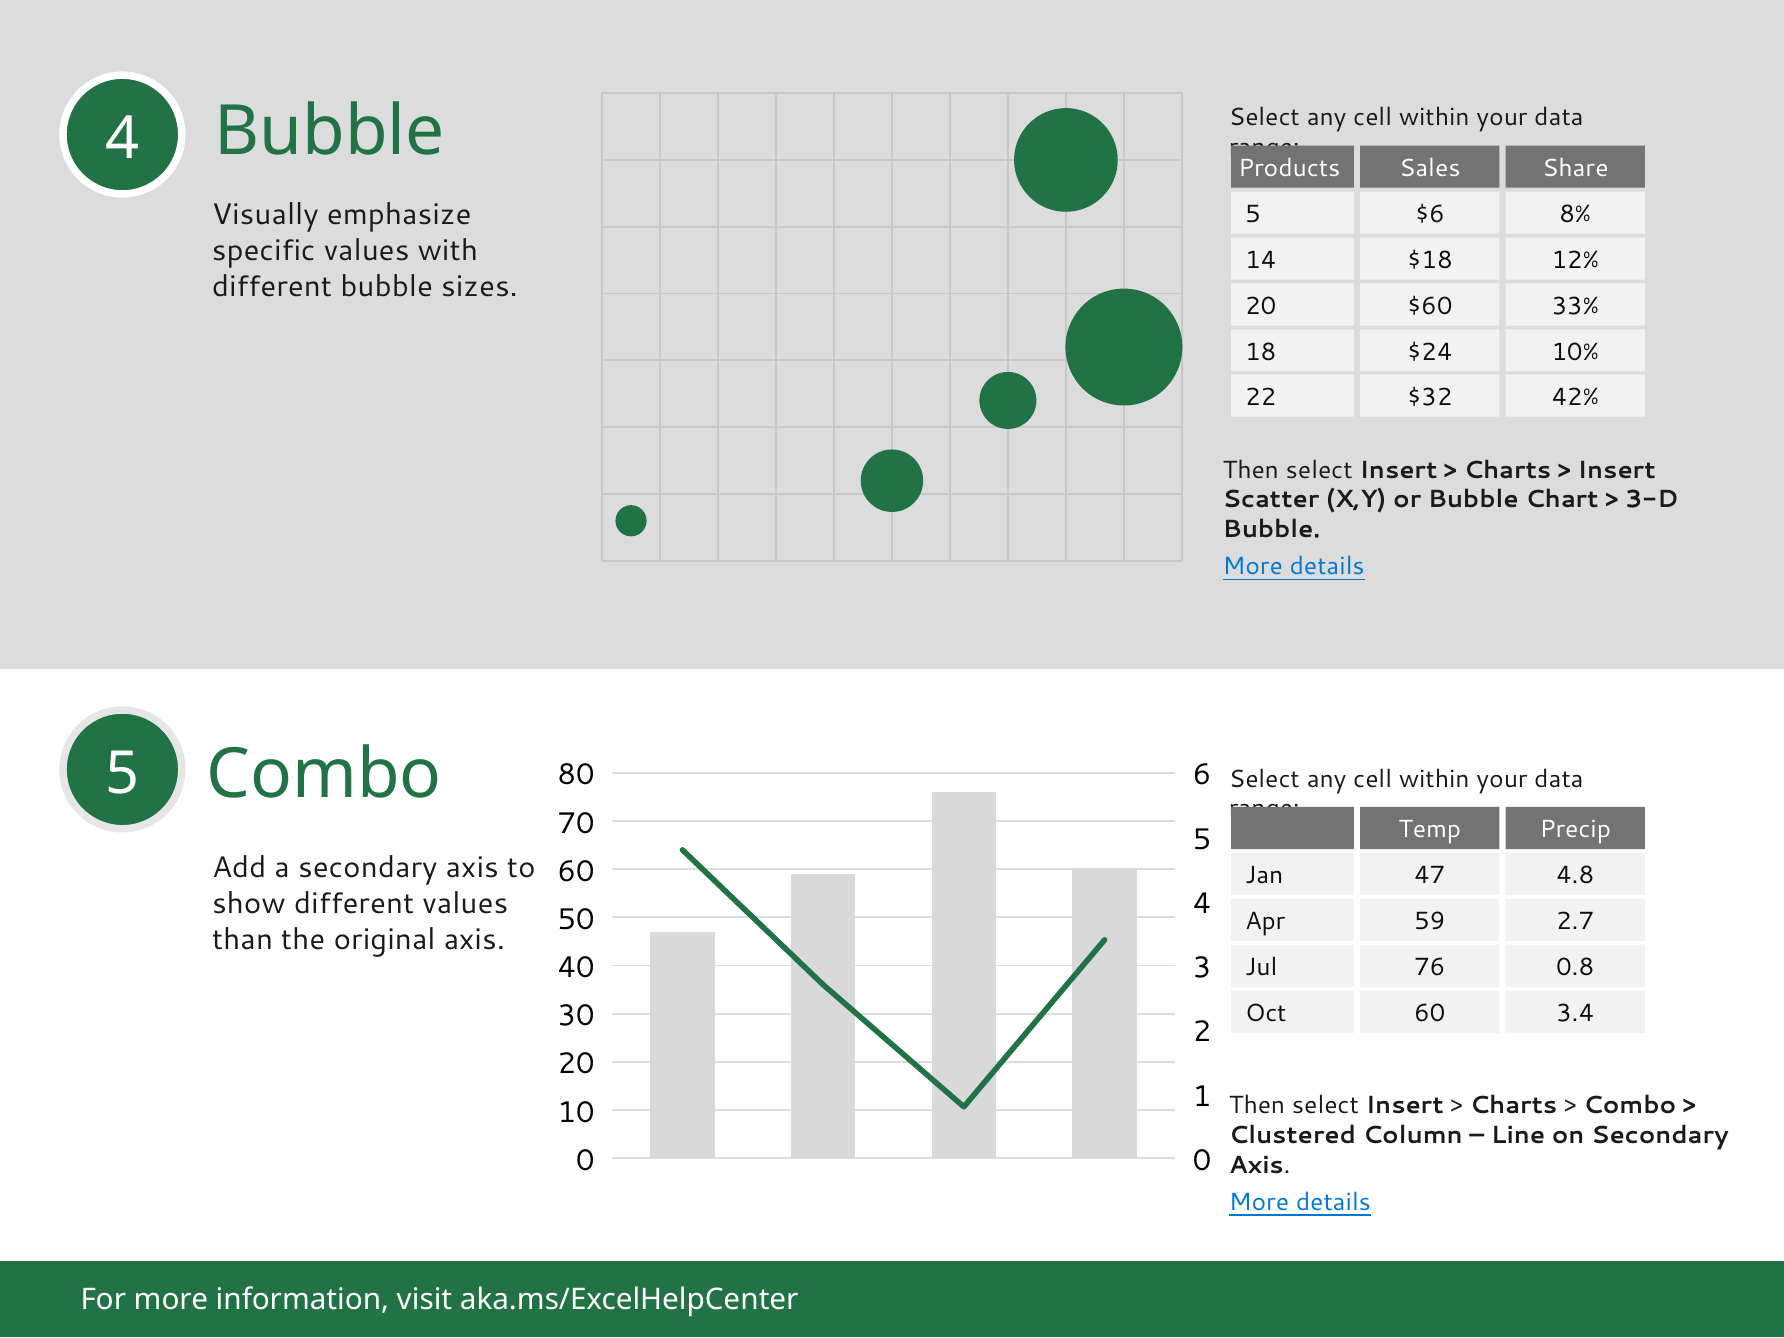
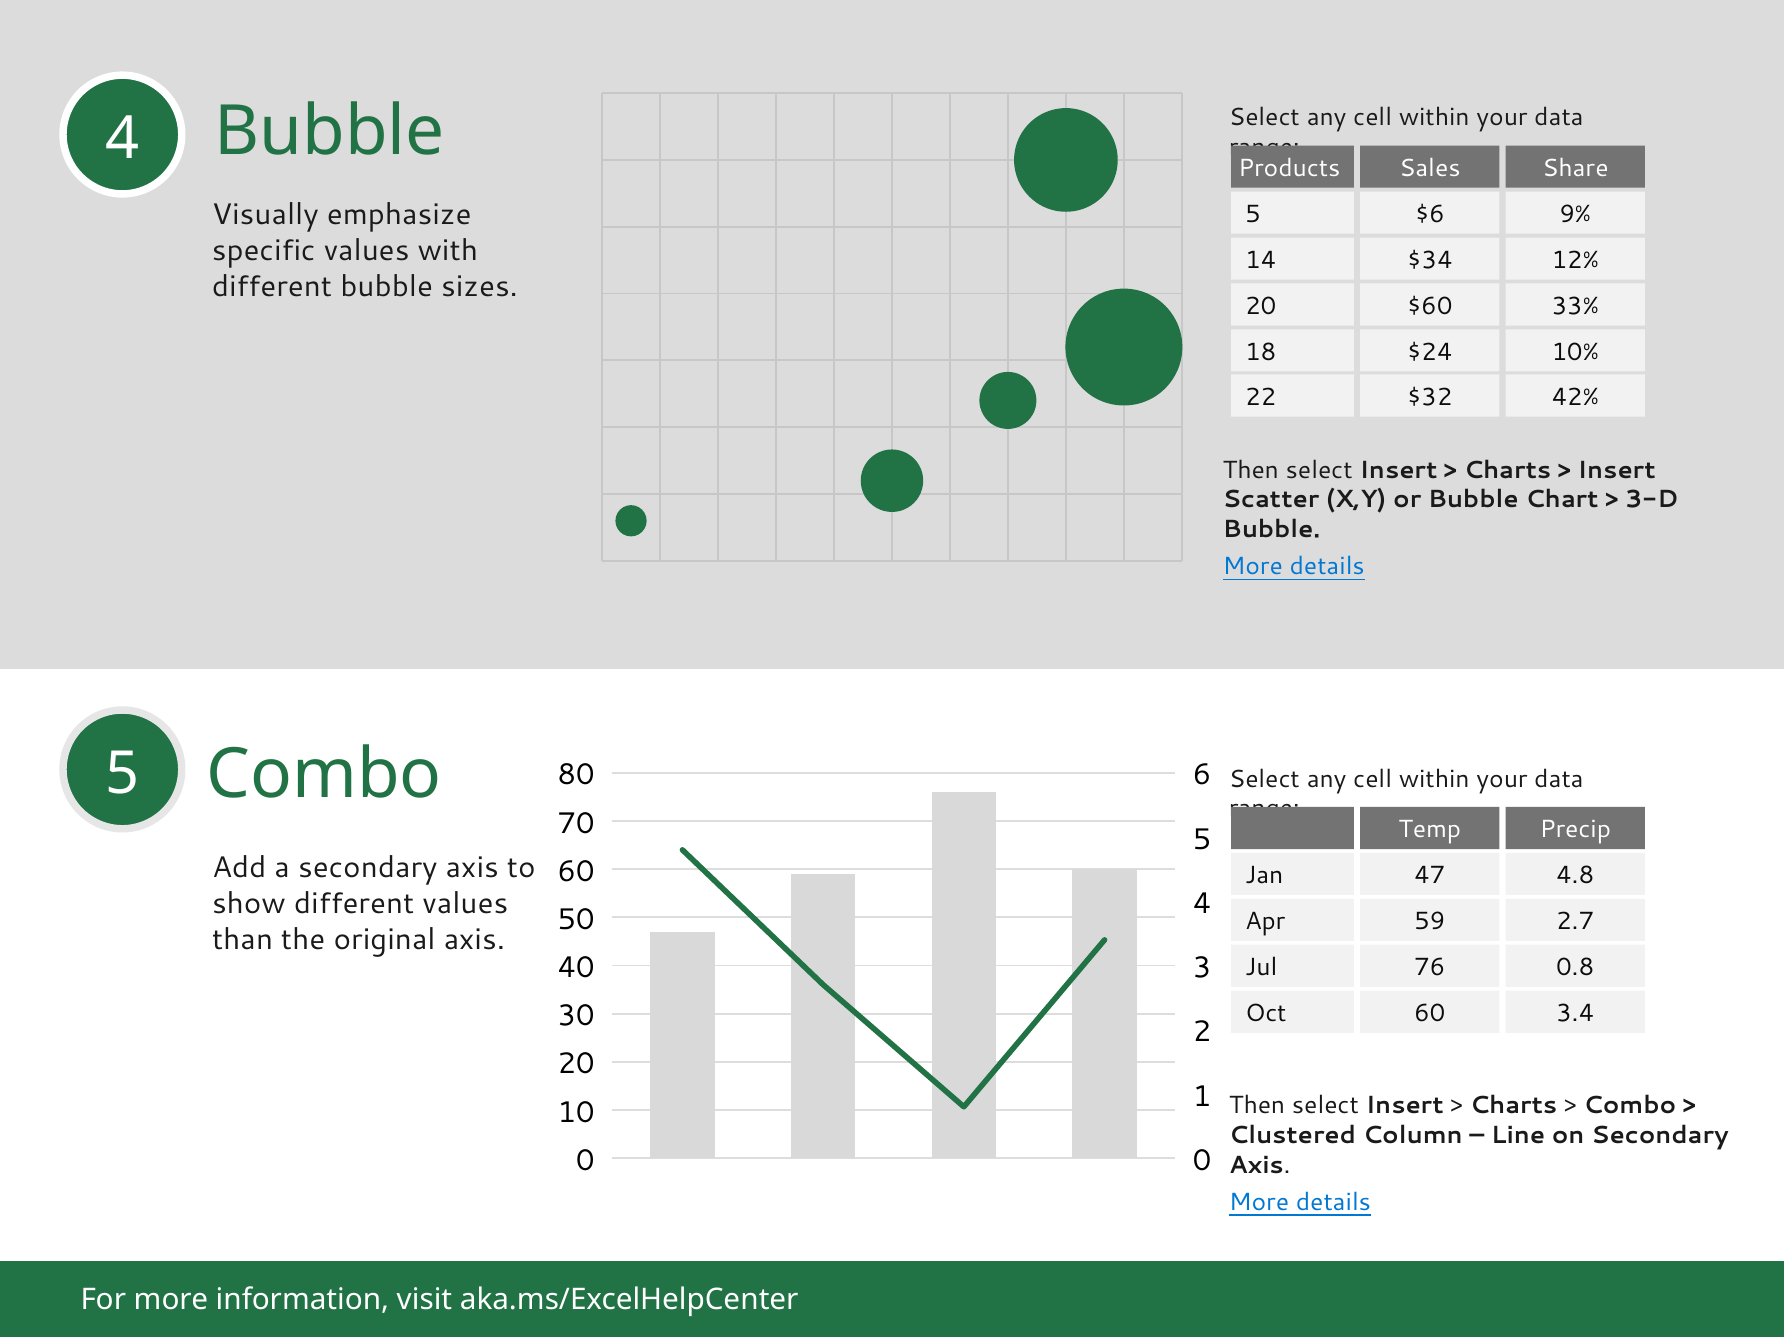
8%: 8% -> 9%
$18: $18 -> $34
